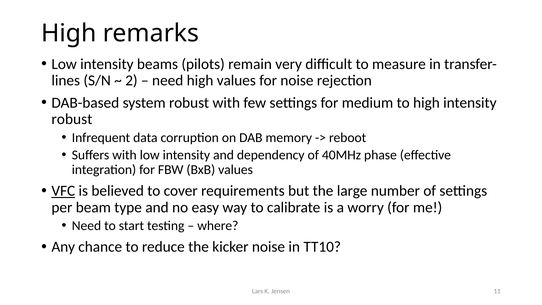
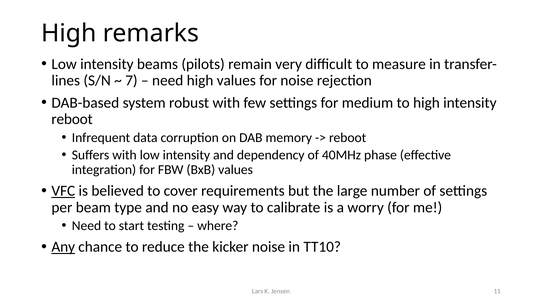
2: 2 -> 7
robust at (72, 119): robust -> reboot
Any underline: none -> present
